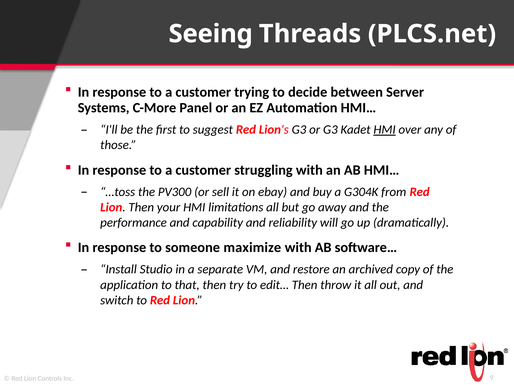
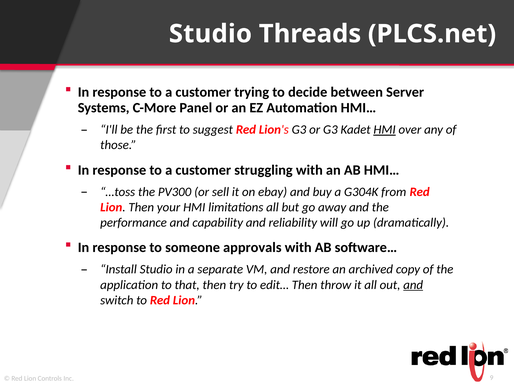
Seeing at (211, 34): Seeing -> Studio
maximize: maximize -> approvals
and at (413, 285) underline: none -> present
